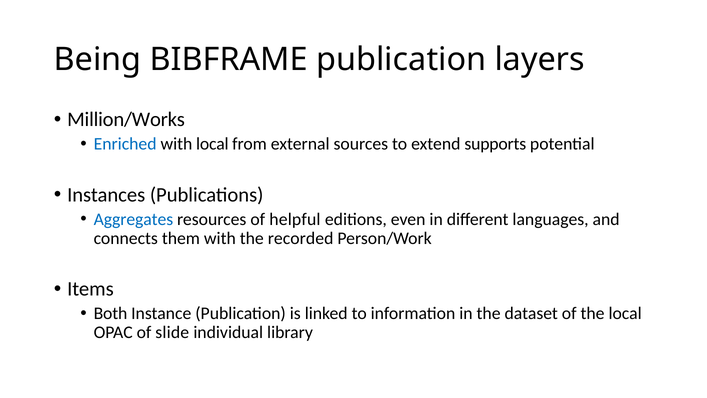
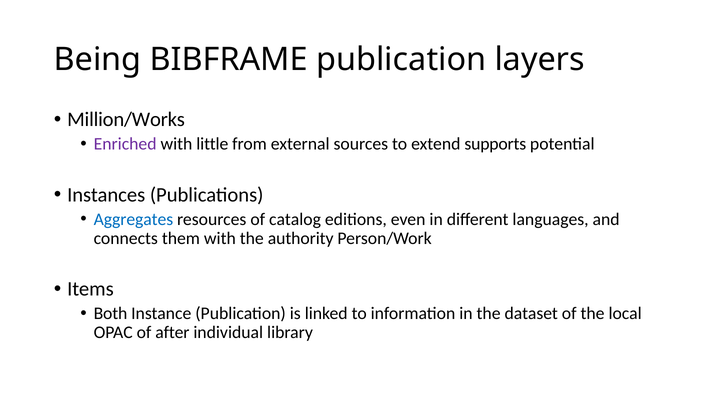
Enriched colour: blue -> purple
with local: local -> little
helpful: helpful -> catalog
recorded: recorded -> authority
slide: slide -> after
